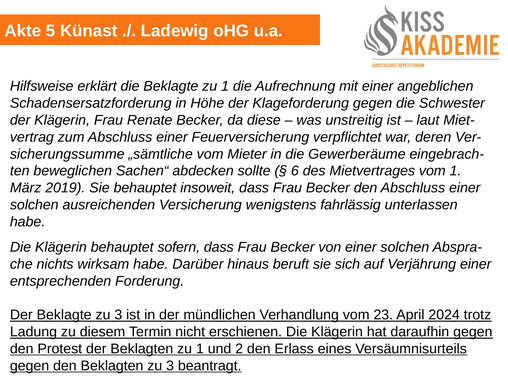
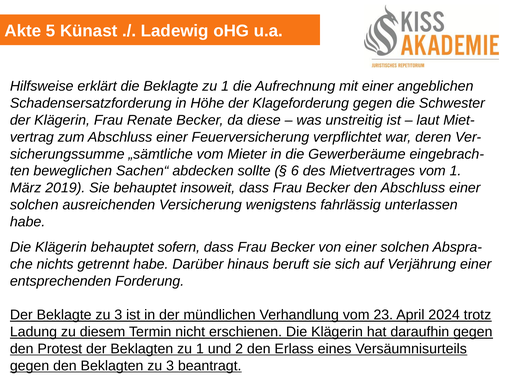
wirksam: wirksam -> getrennt
